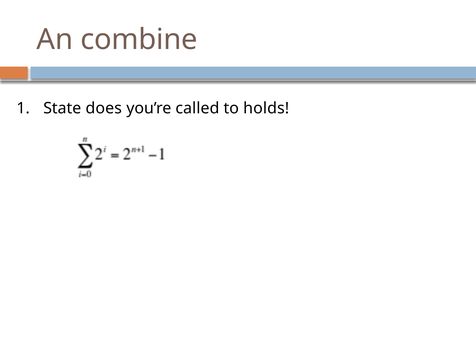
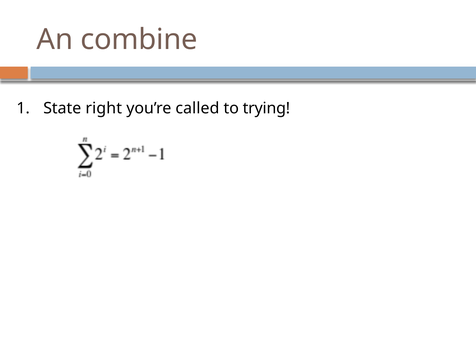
does: does -> right
holds: holds -> trying
